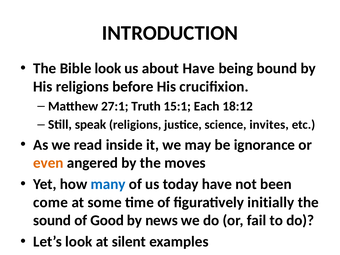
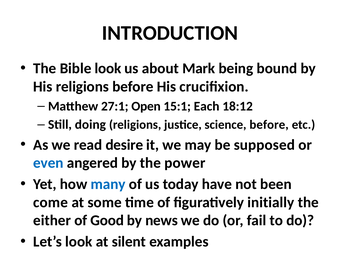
about Have: Have -> Mark
Truth: Truth -> Open
speak: speak -> doing
science invites: invites -> before
inside: inside -> desire
ignorance: ignorance -> supposed
even colour: orange -> blue
moves: moves -> power
sound: sound -> either
